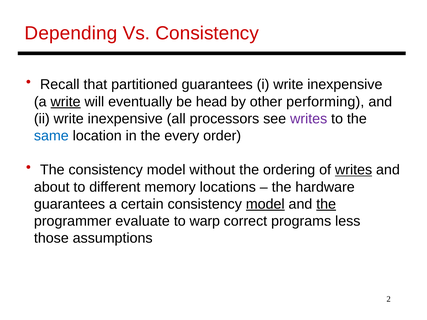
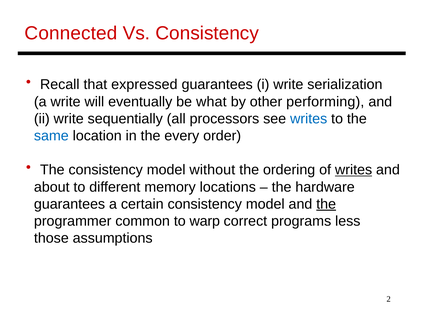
Depending: Depending -> Connected
partitioned: partitioned -> expressed
i write inexpensive: inexpensive -> serialization
write at (66, 102) underline: present -> none
head: head -> what
ii write inexpensive: inexpensive -> sequentially
writes at (309, 119) colour: purple -> blue
model at (265, 204) underline: present -> none
evaluate: evaluate -> common
